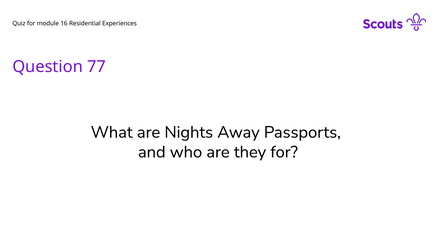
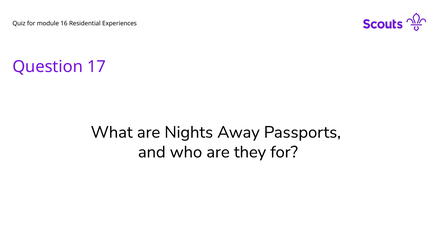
77: 77 -> 17
